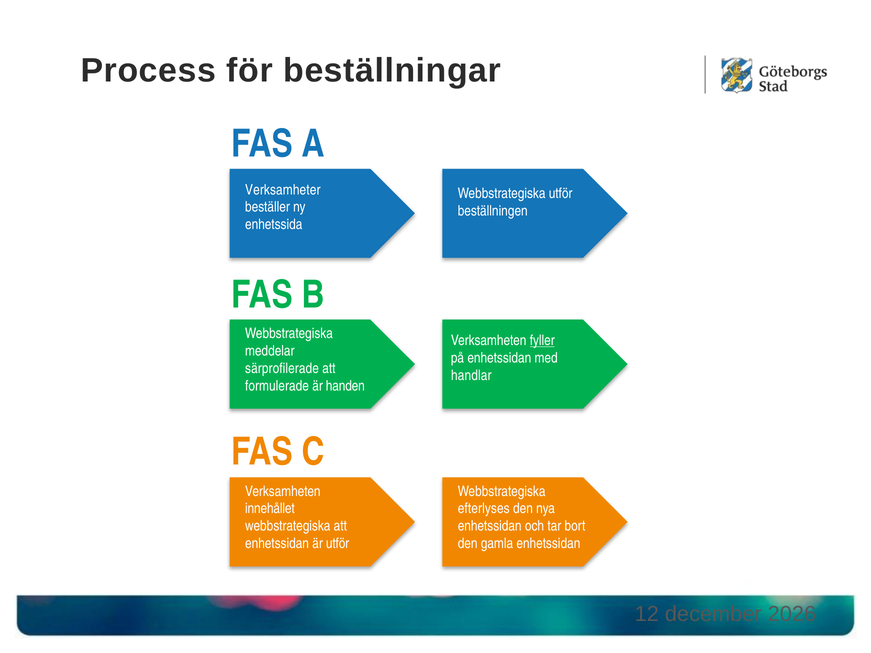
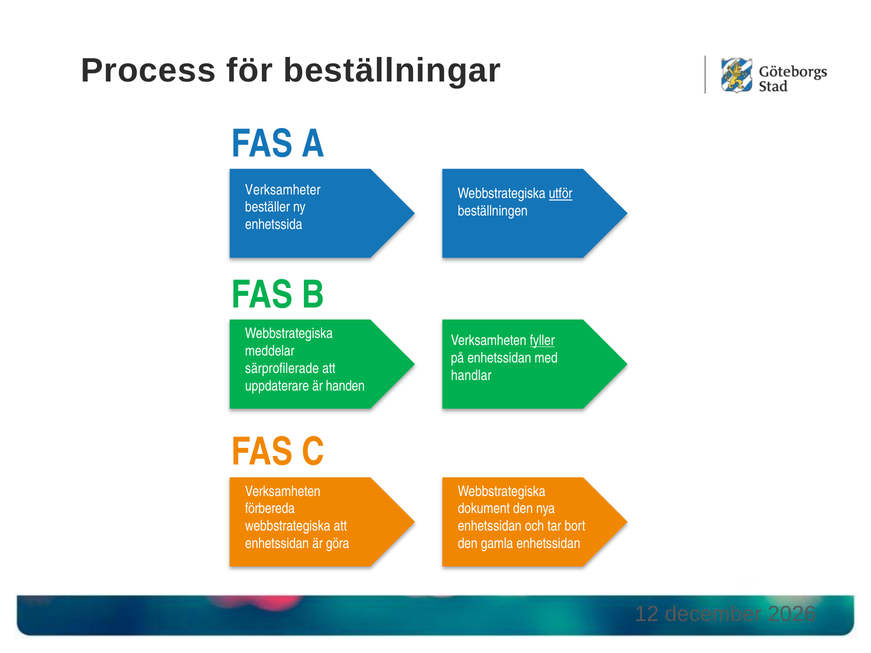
utför at (561, 194) underline: none -> present
formulerade: formulerade -> uppdaterare
innehållet: innehållet -> förbereda
efterlyses: efterlyses -> dokument
är utför: utför -> göra
